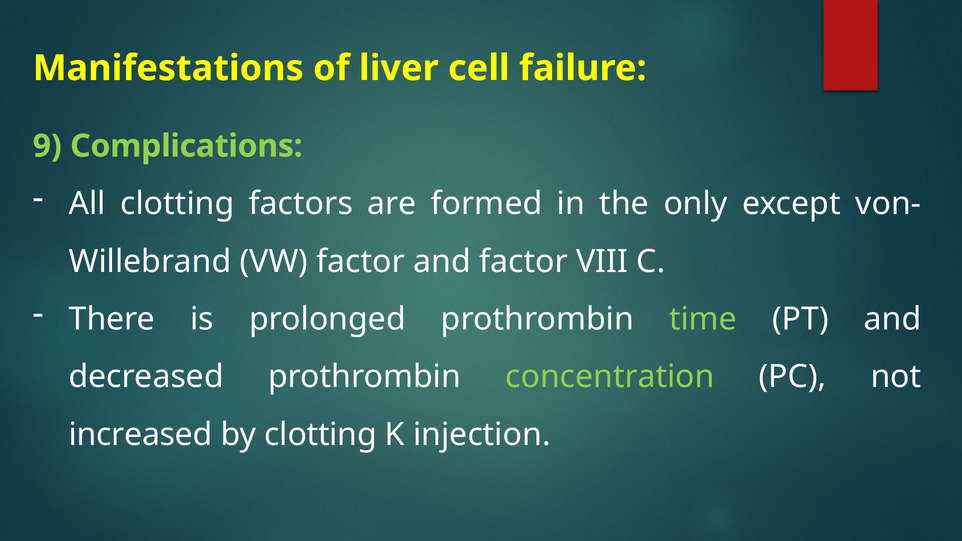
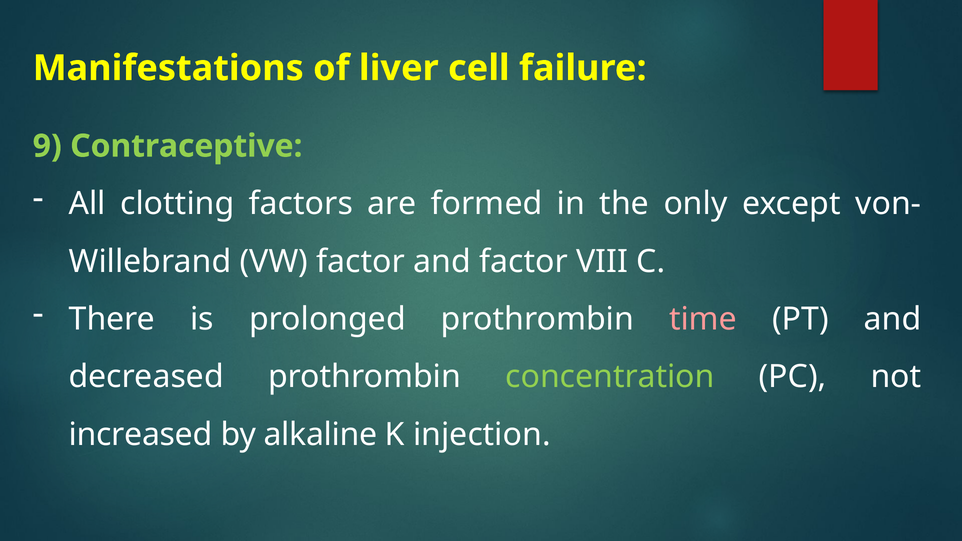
Complications: Complications -> Contraceptive
time colour: light green -> pink
by clotting: clotting -> alkaline
